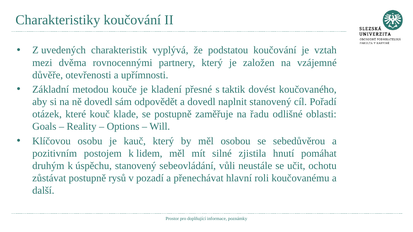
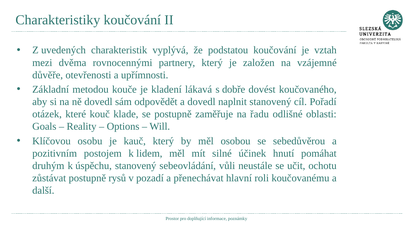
přesné: přesné -> lákavá
taktik: taktik -> dobře
zjistila: zjistila -> účinek
